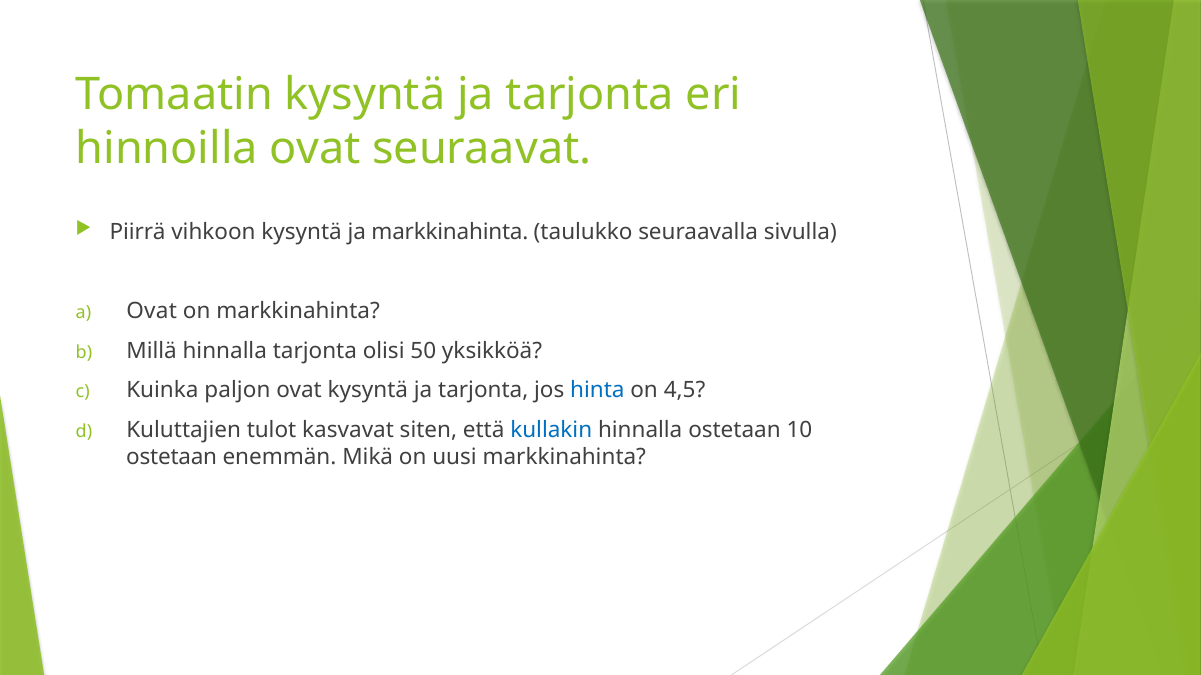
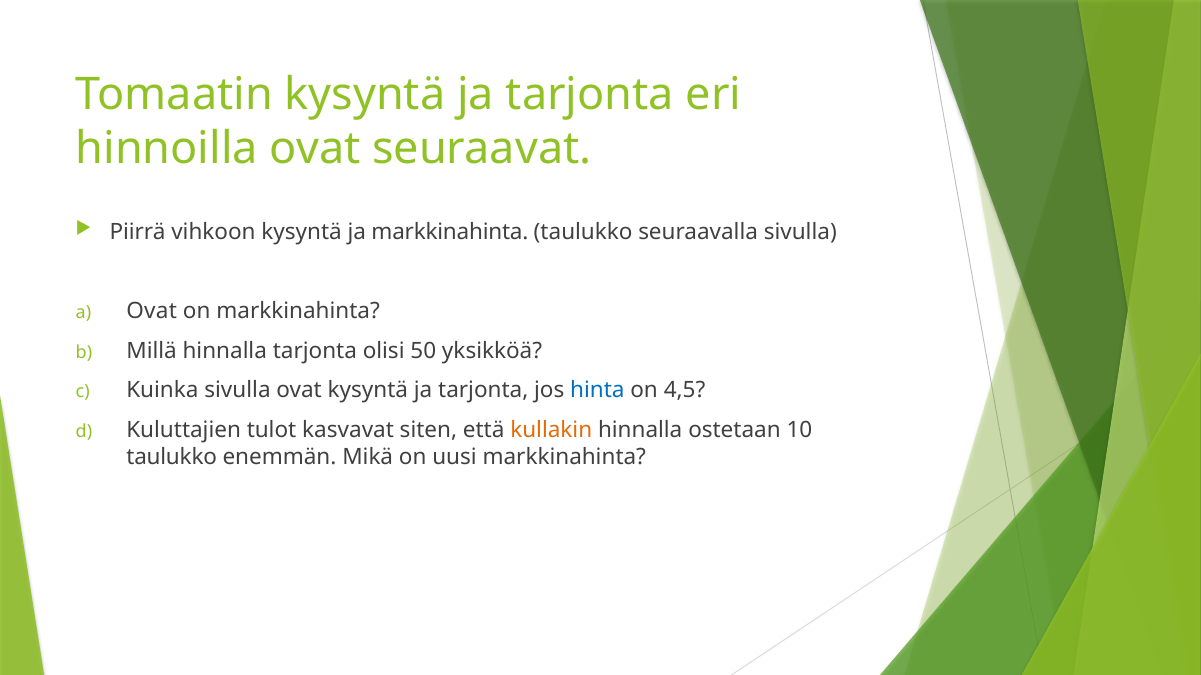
Kuinka paljon: paljon -> sivulla
kullakin colour: blue -> orange
ostetaan at (172, 457): ostetaan -> taulukko
